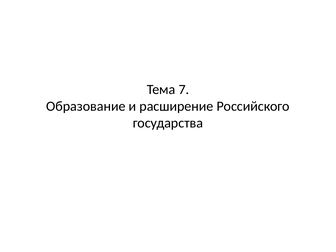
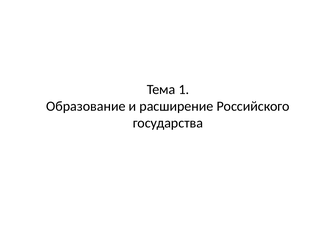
7: 7 -> 1
